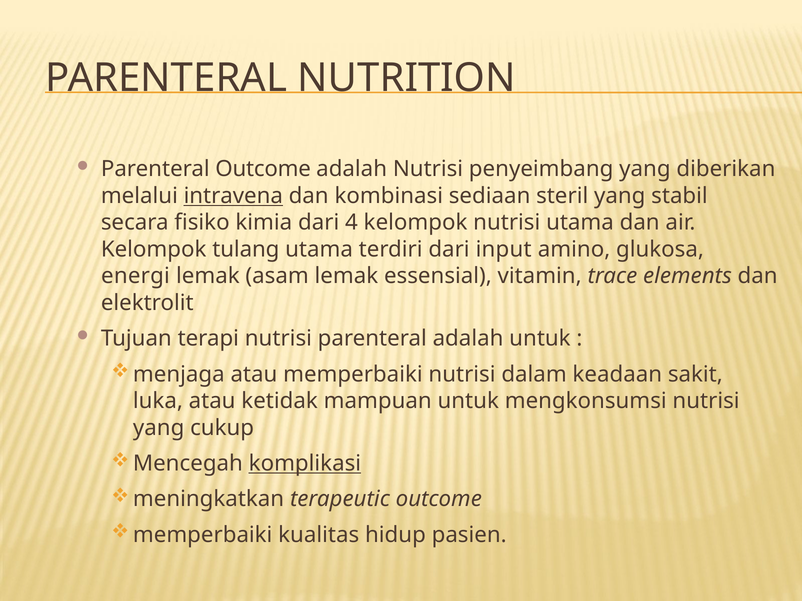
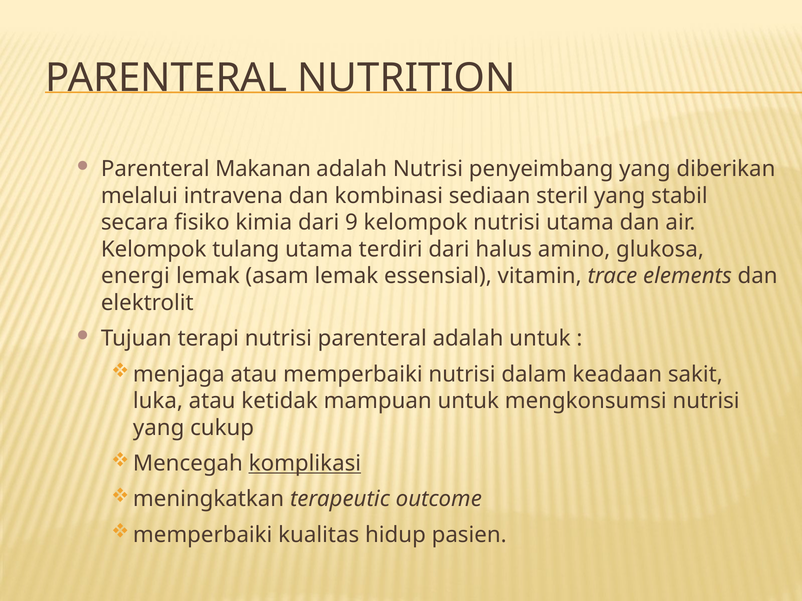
Parenteral Outcome: Outcome -> Makanan
intravena underline: present -> none
4: 4 -> 9
input: input -> halus
